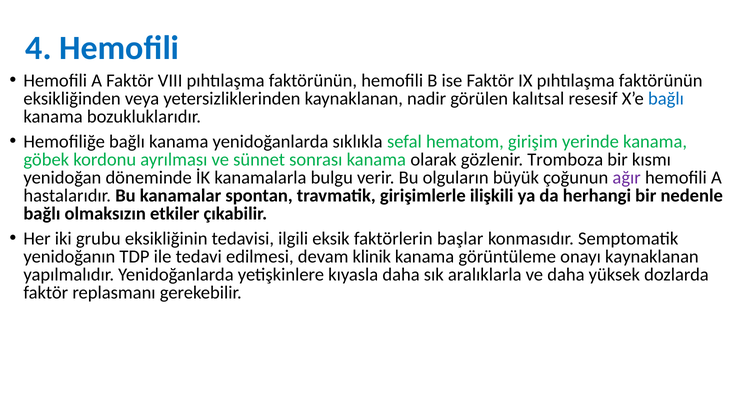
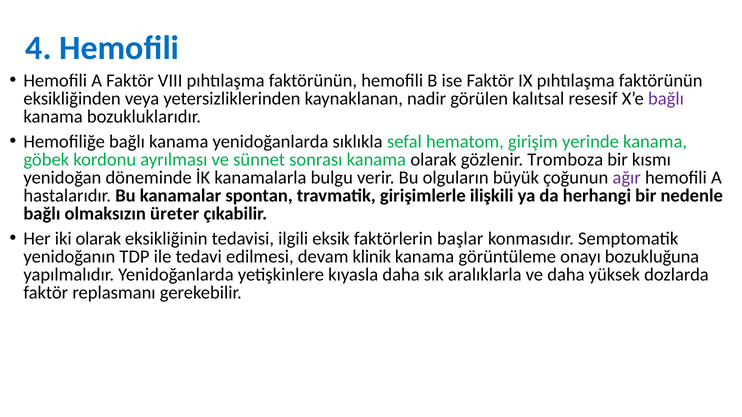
bağlı at (666, 99) colour: blue -> purple
etkiler: etkiler -> üreter
iki grubu: grubu -> olarak
onayı kaynaklanan: kaynaklanan -> bozukluğuna
